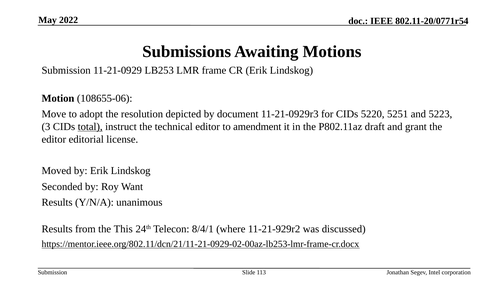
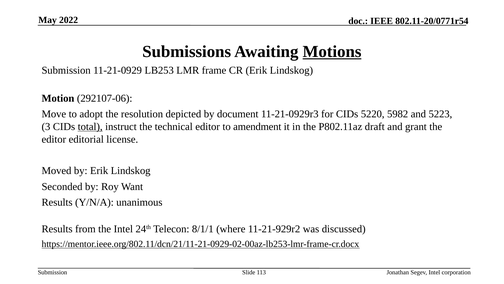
Motions underline: none -> present
108655-06: 108655-06 -> 292107-06
5251: 5251 -> 5982
the This: This -> Intel
8/4/1: 8/4/1 -> 8/1/1
